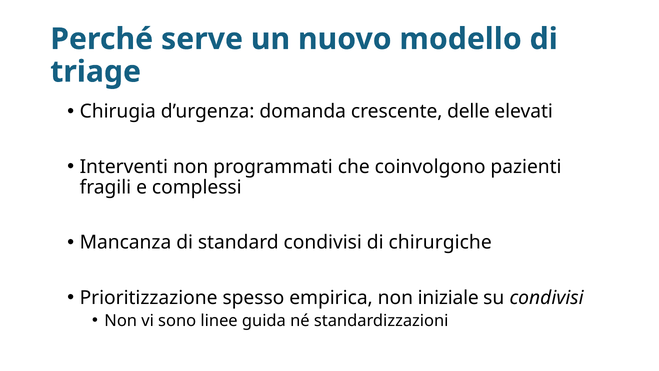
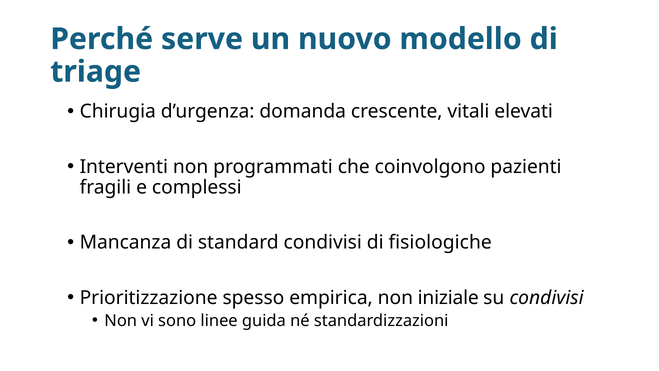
delle: delle -> vitali
chirurgiche: chirurgiche -> fisiologiche
